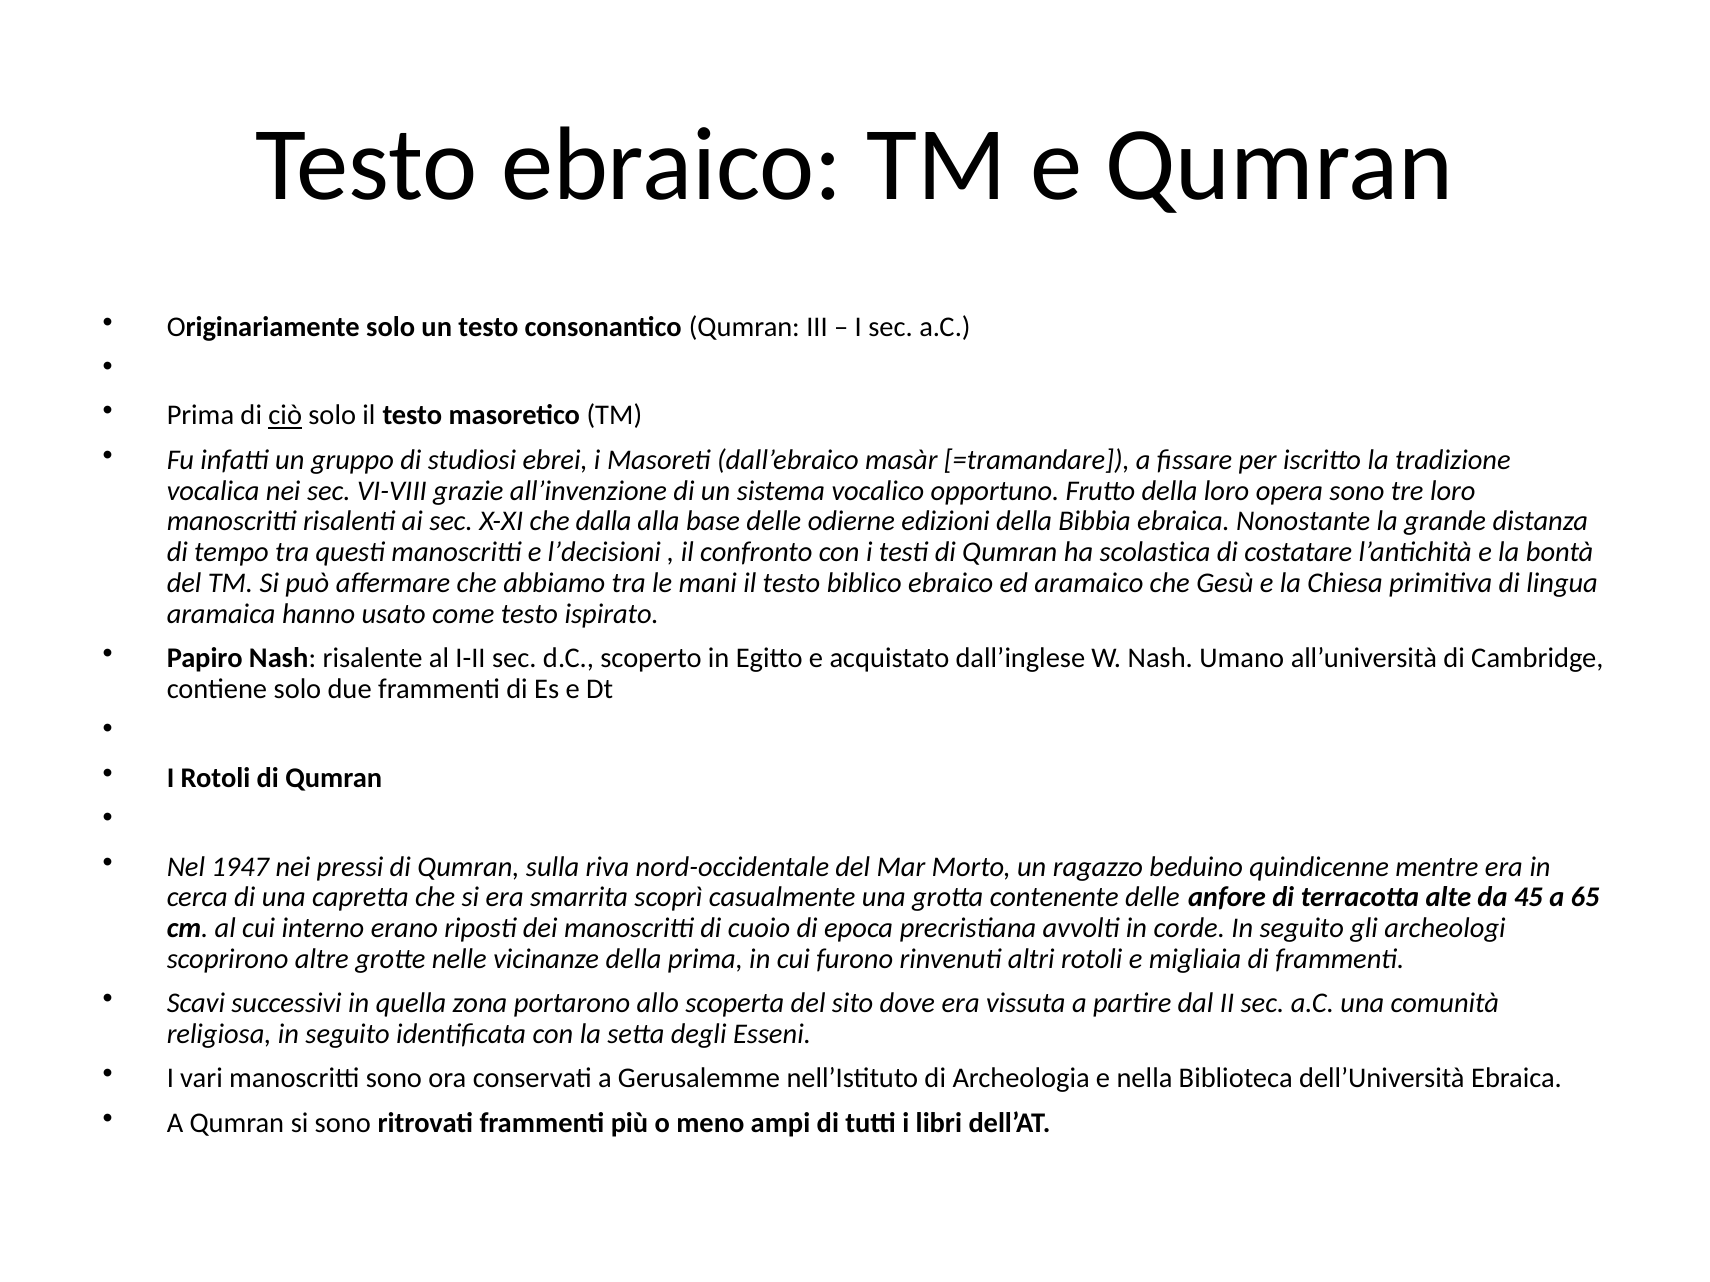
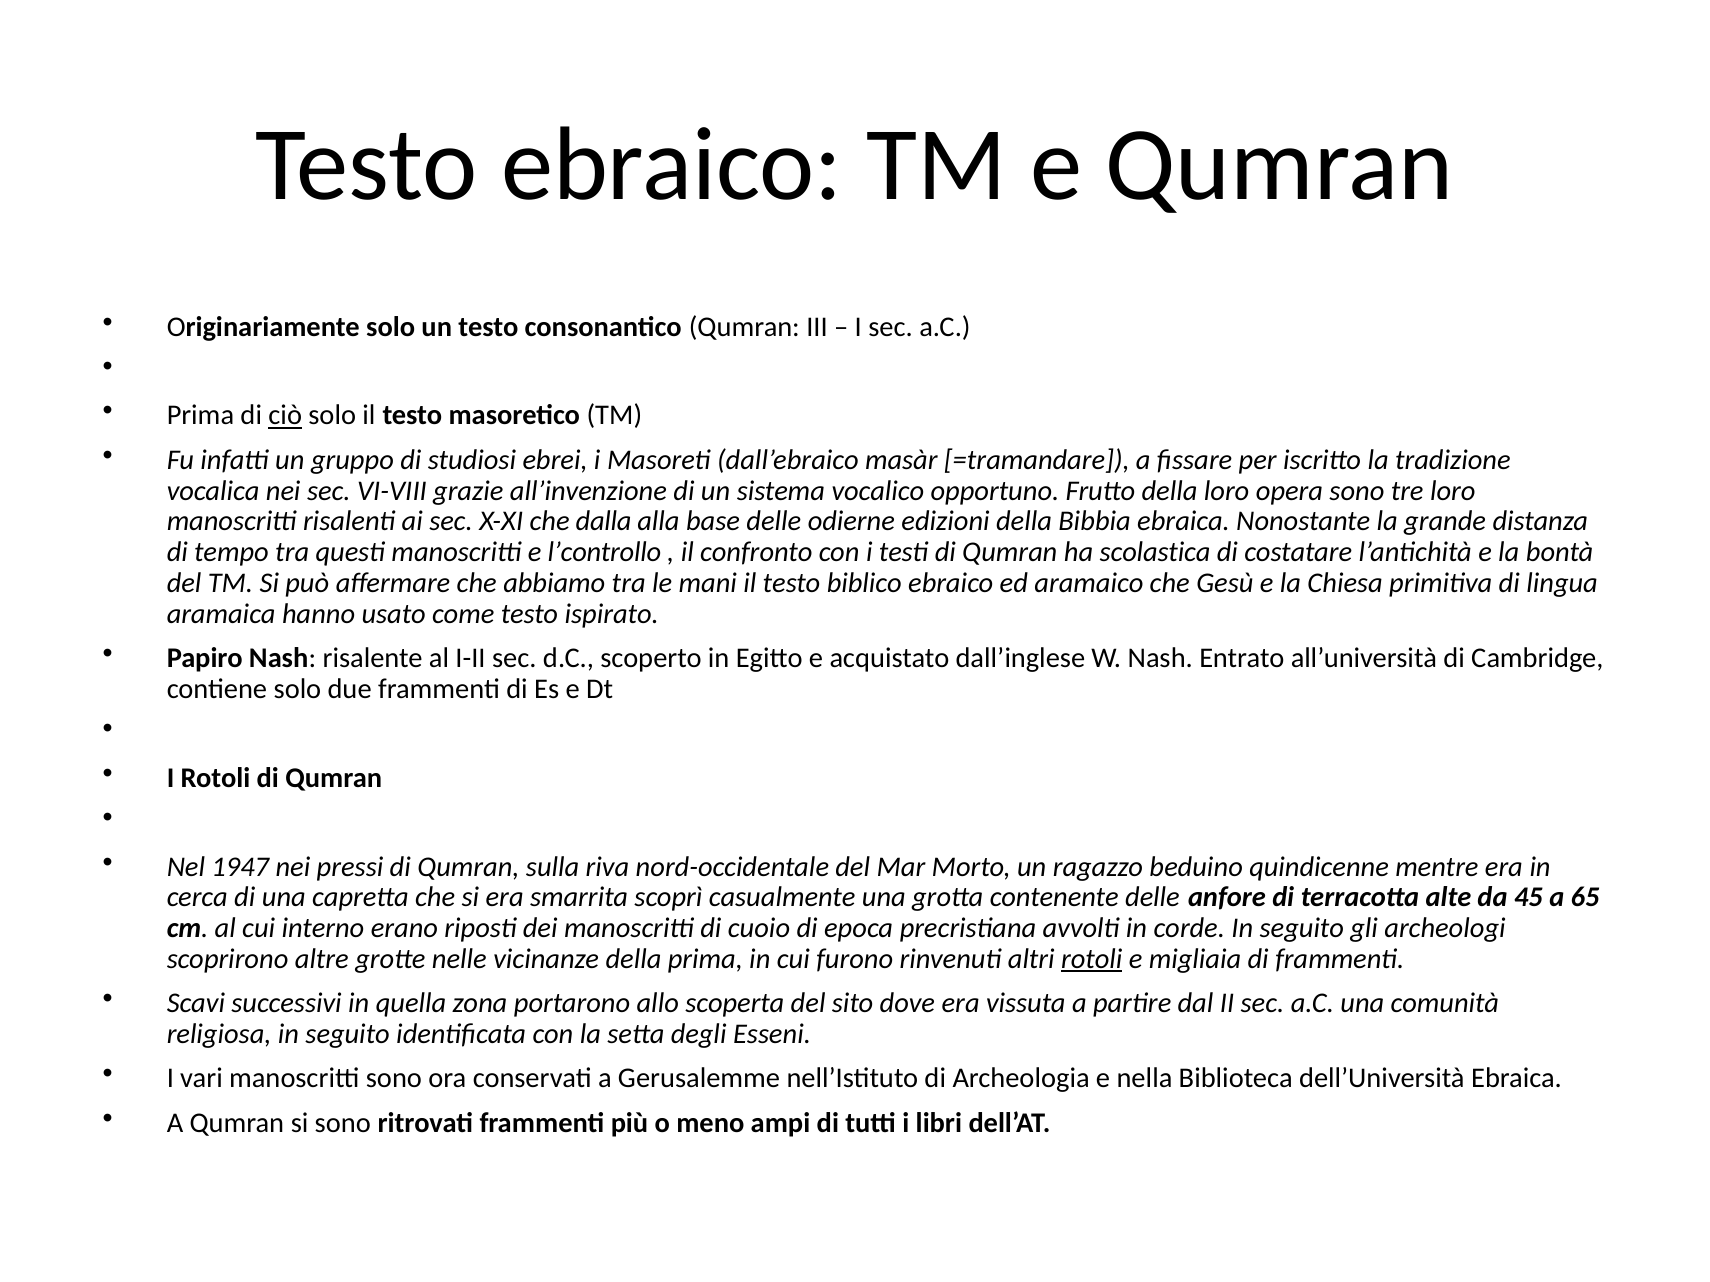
l’decisioni: l’decisioni -> l’controllo
Umano: Umano -> Entrato
rotoli at (1092, 959) underline: none -> present
